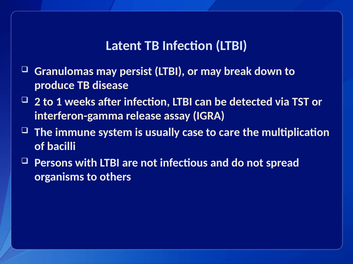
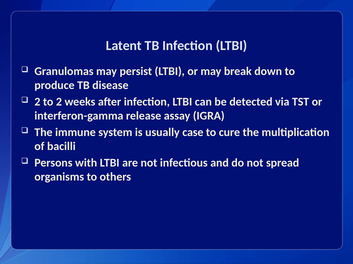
to 1: 1 -> 2
care: care -> cure
